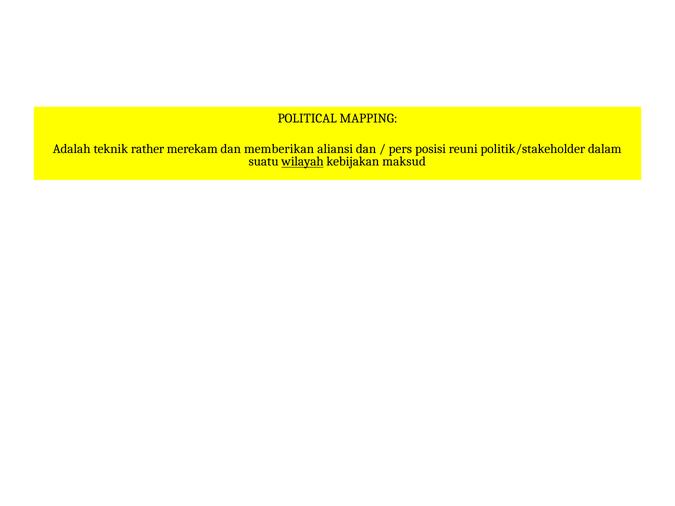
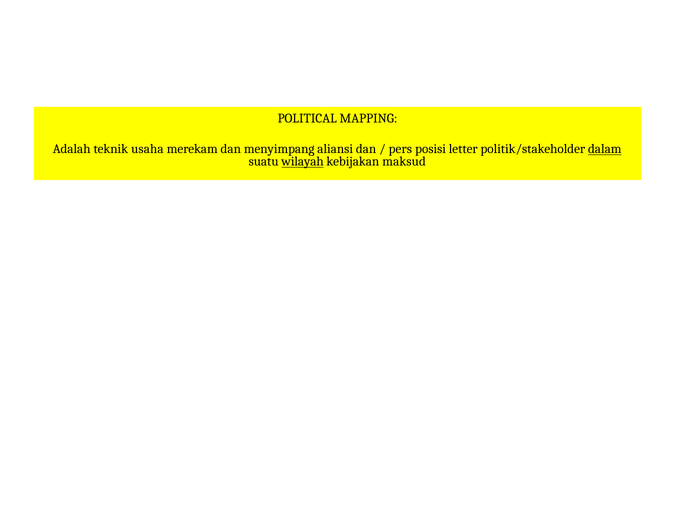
rather: rather -> usaha
memberikan: memberikan -> menyimpang
reuni: reuni -> letter
dalam underline: none -> present
